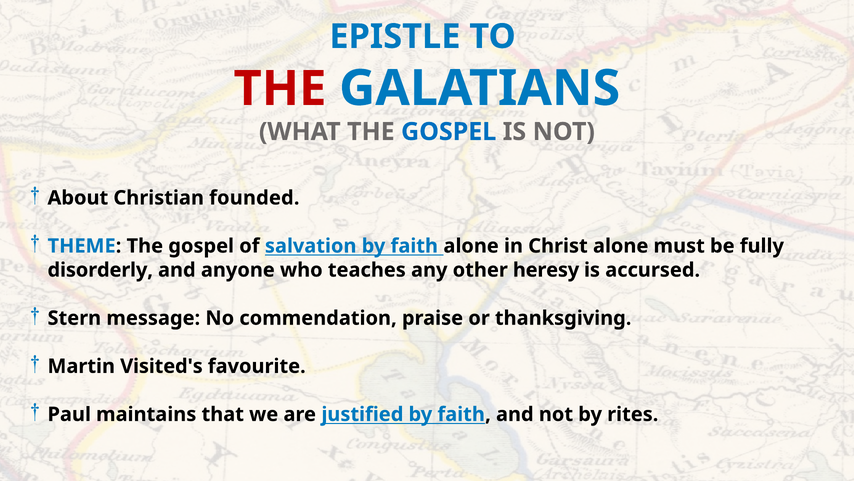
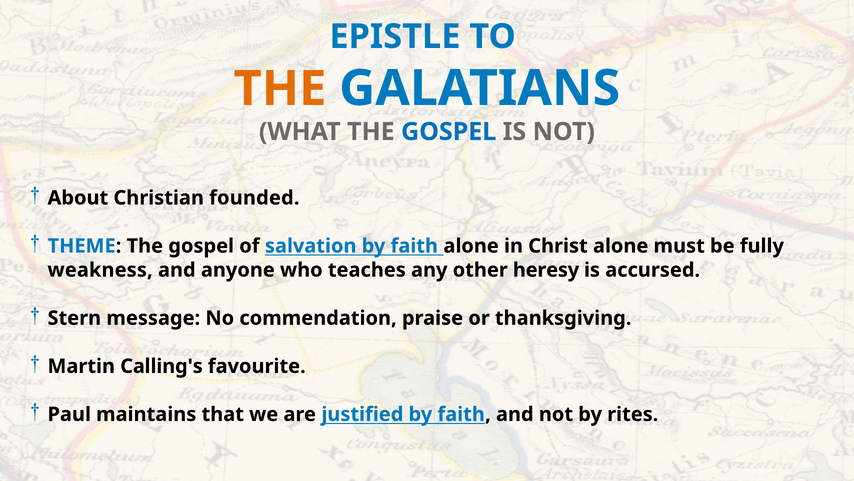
THE at (280, 89) colour: red -> orange
disorderly: disorderly -> weakness
Visited's: Visited's -> Calling's
